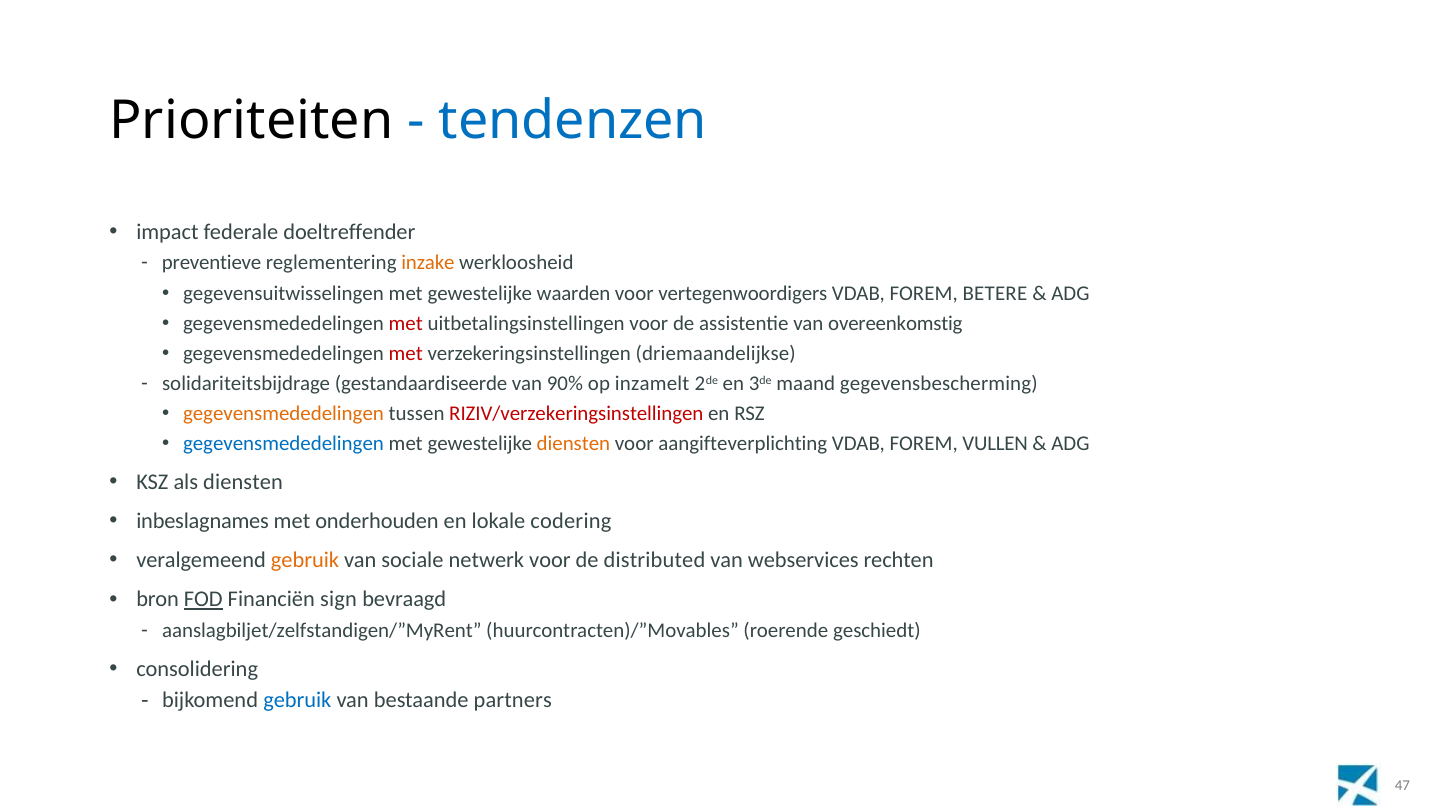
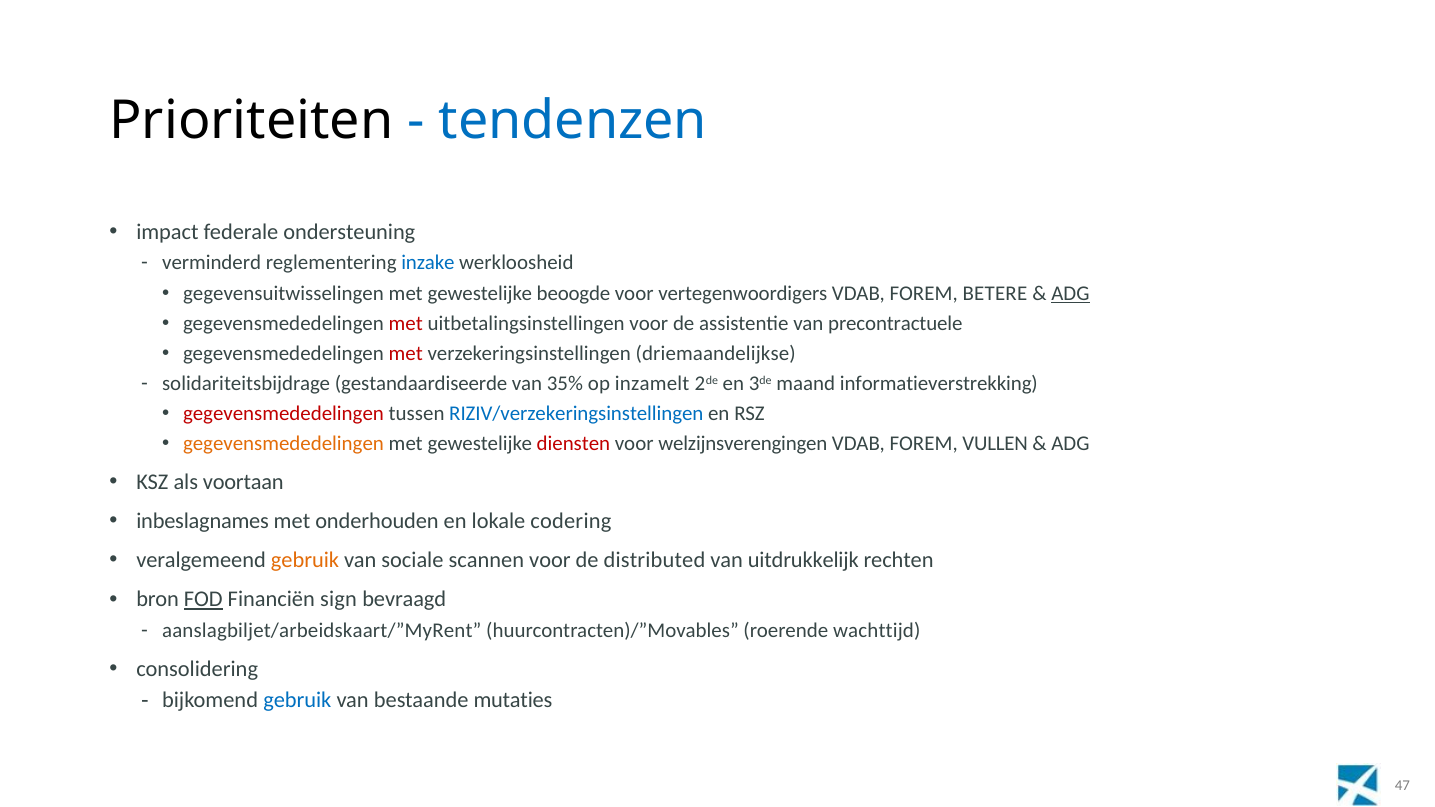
doeltreffender: doeltreffender -> ondersteuning
preventieve: preventieve -> verminderd
inzake colour: orange -> blue
waarden: waarden -> beoogde
ADG at (1070, 293) underline: none -> present
overeenkomstig: overeenkomstig -> precontractuele
90%: 90% -> 35%
gegevensbescherming: gegevensbescherming -> informatieverstrekking
gegevensmededelingen at (283, 414) colour: orange -> red
RIZIV/verzekeringsinstellingen colour: red -> blue
gegevensmededelingen at (283, 444) colour: blue -> orange
diensten at (573, 444) colour: orange -> red
aangifteverplichting: aangifteverplichting -> welzijnsverengingen
als diensten: diensten -> voortaan
netwerk: netwerk -> scannen
webservices: webservices -> uitdrukkelijk
aanslagbiljet/zelfstandigen/”MyRent: aanslagbiljet/zelfstandigen/”MyRent -> aanslagbiljet/arbeidskaart/”MyRent
geschiedt: geschiedt -> wachttijd
partners: partners -> mutaties
